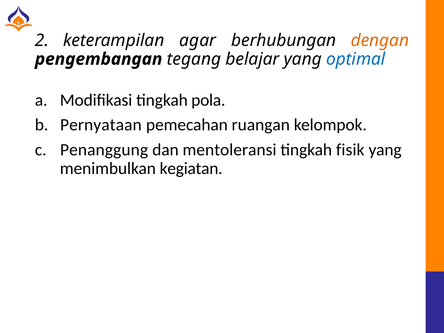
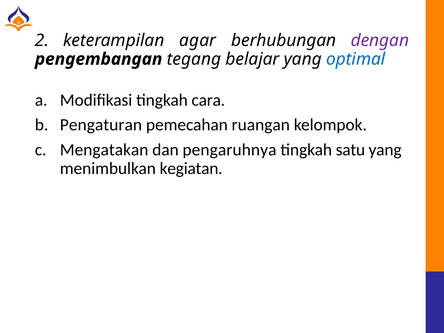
dengan colour: orange -> purple
pola: pola -> cara
Pernyataan: Pernyataan -> Pengaturan
Penanggung: Penanggung -> Mengatakan
mentoleransi: mentoleransi -> pengaruhnya
fisik: fisik -> satu
